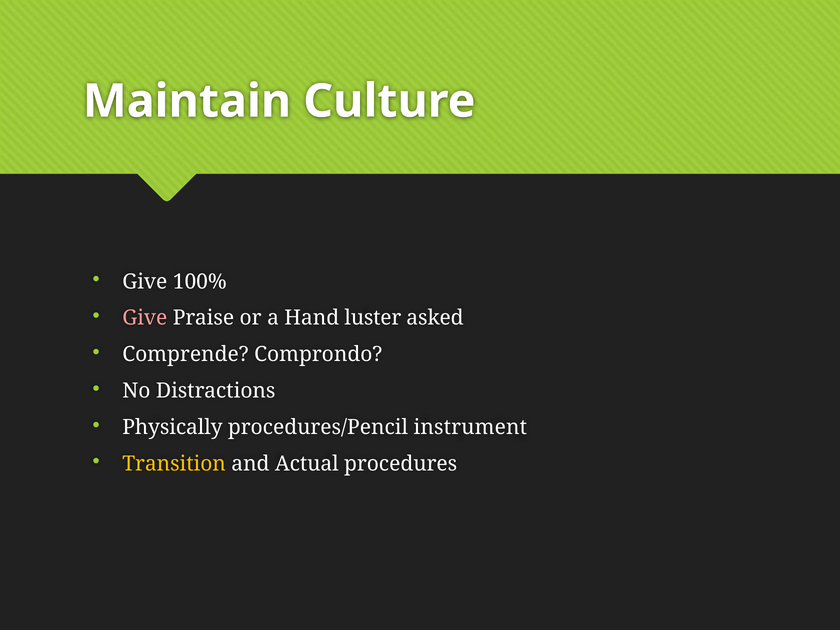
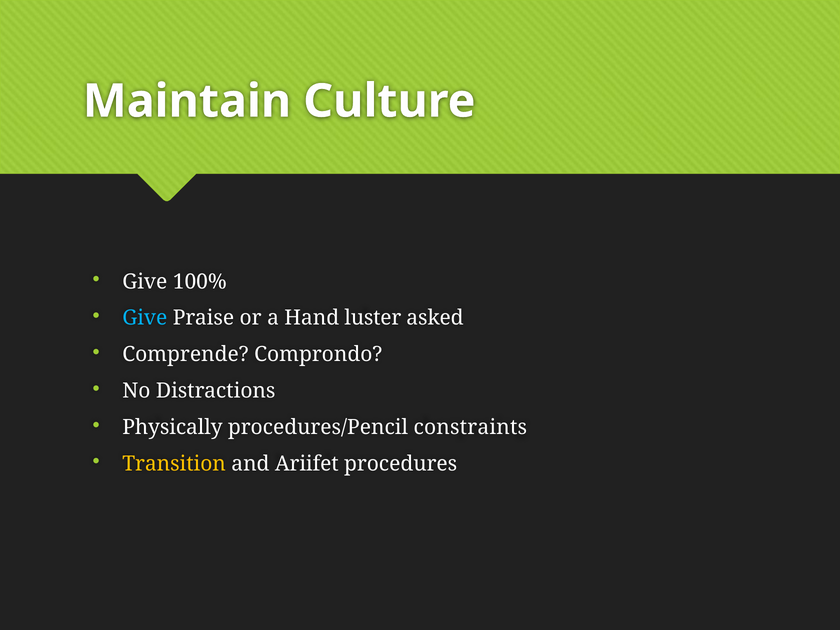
Give at (145, 318) colour: pink -> light blue
instrument: instrument -> constraints
Actual: Actual -> Ariifet
